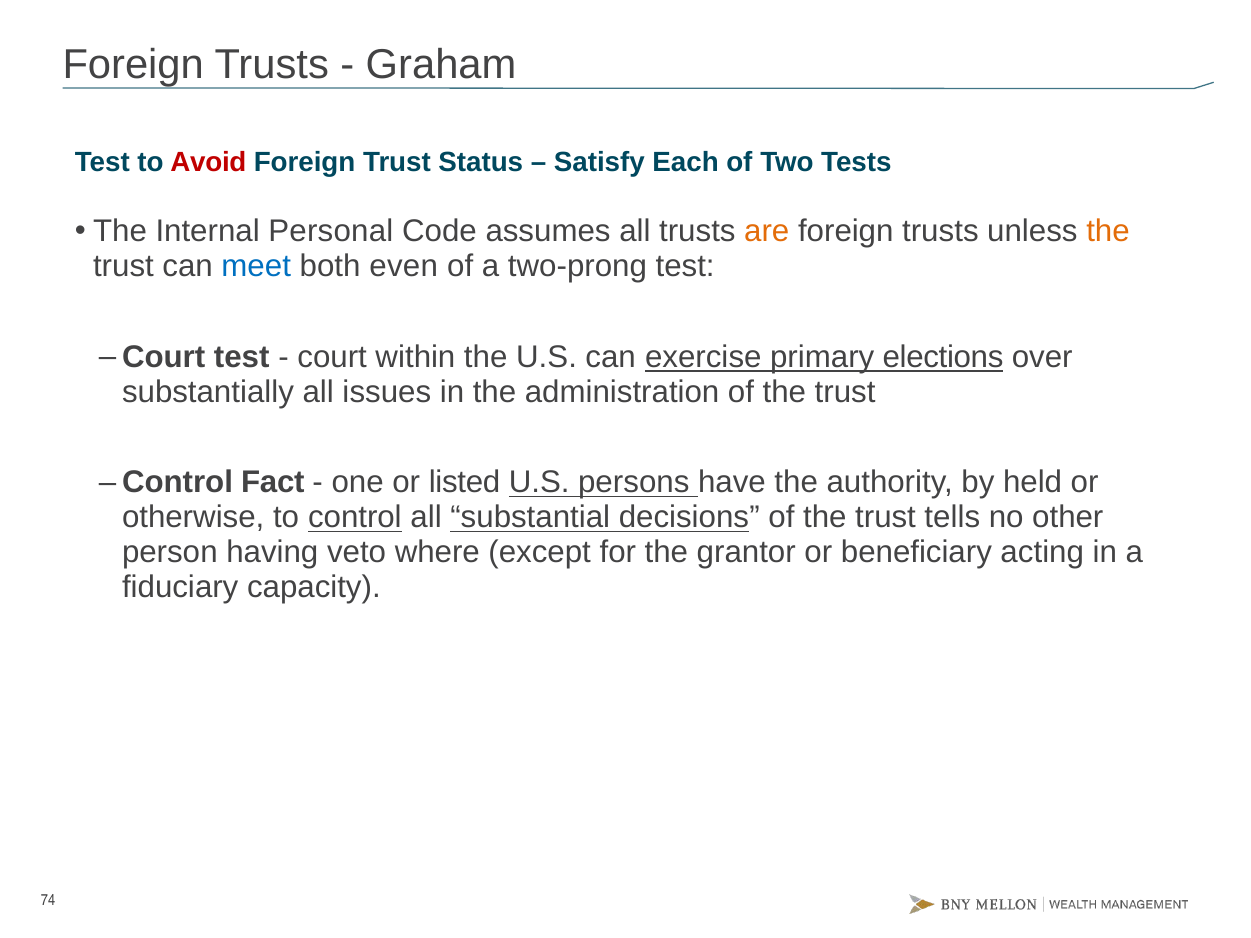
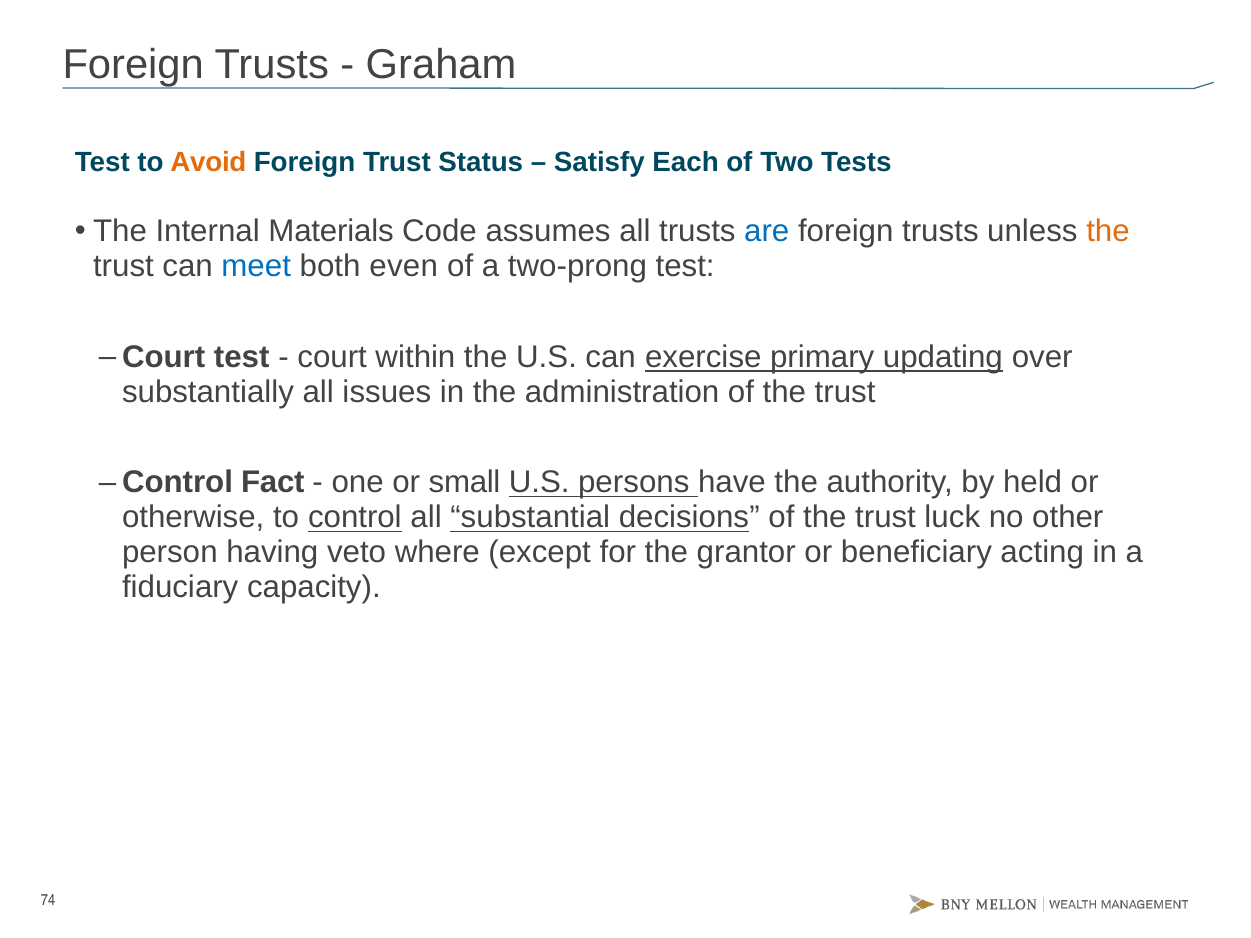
Avoid colour: red -> orange
Personal: Personal -> Materials
are colour: orange -> blue
elections: elections -> updating
listed: listed -> small
tells: tells -> luck
